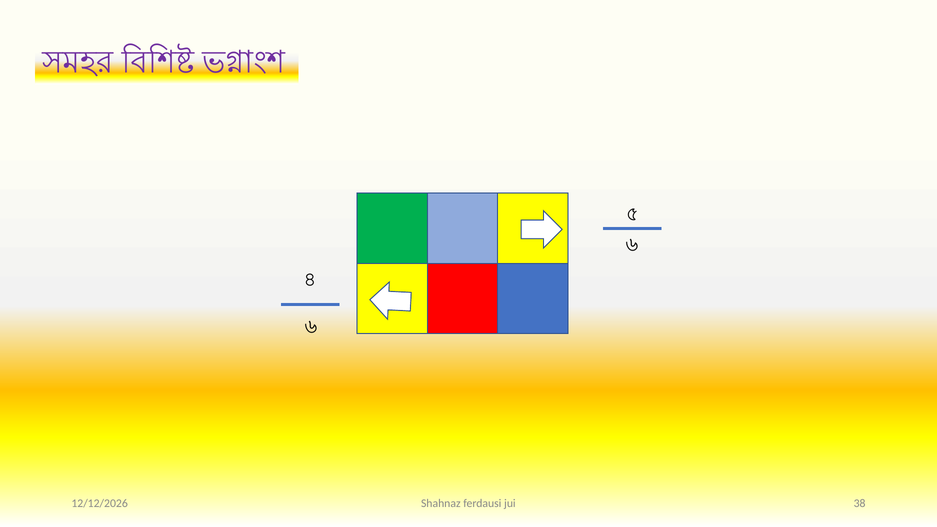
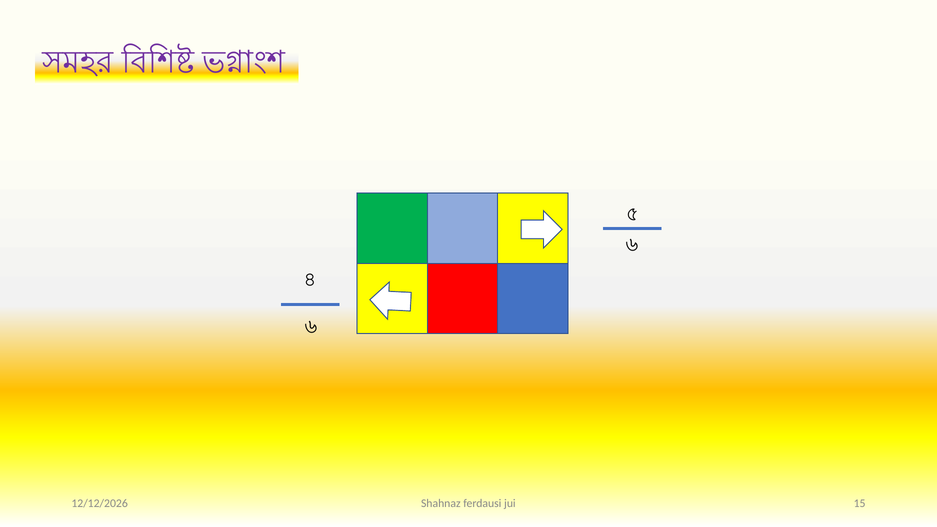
38: 38 -> 15
